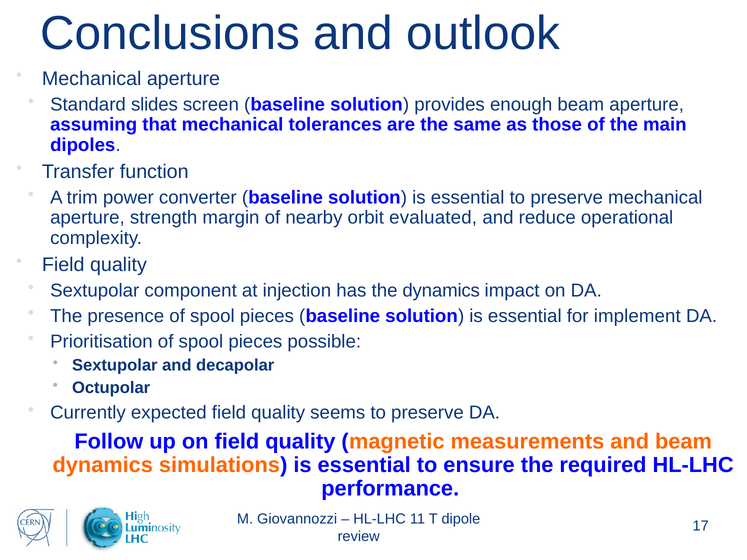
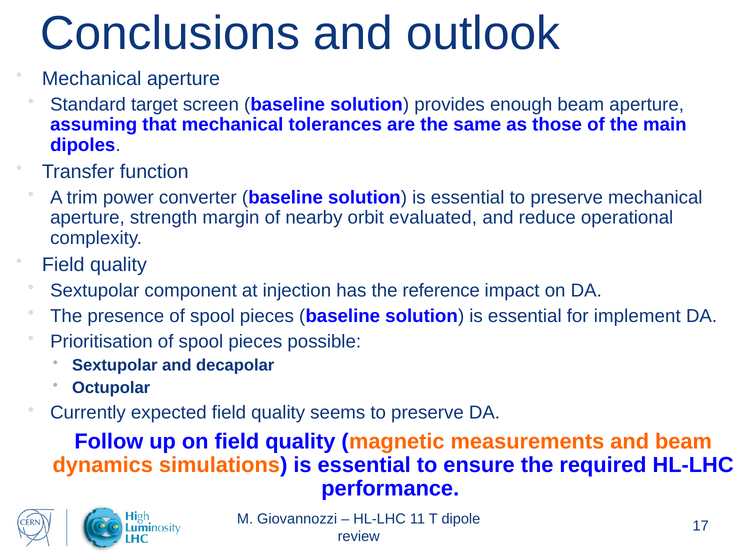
slides: slides -> target
the dynamics: dynamics -> reference
